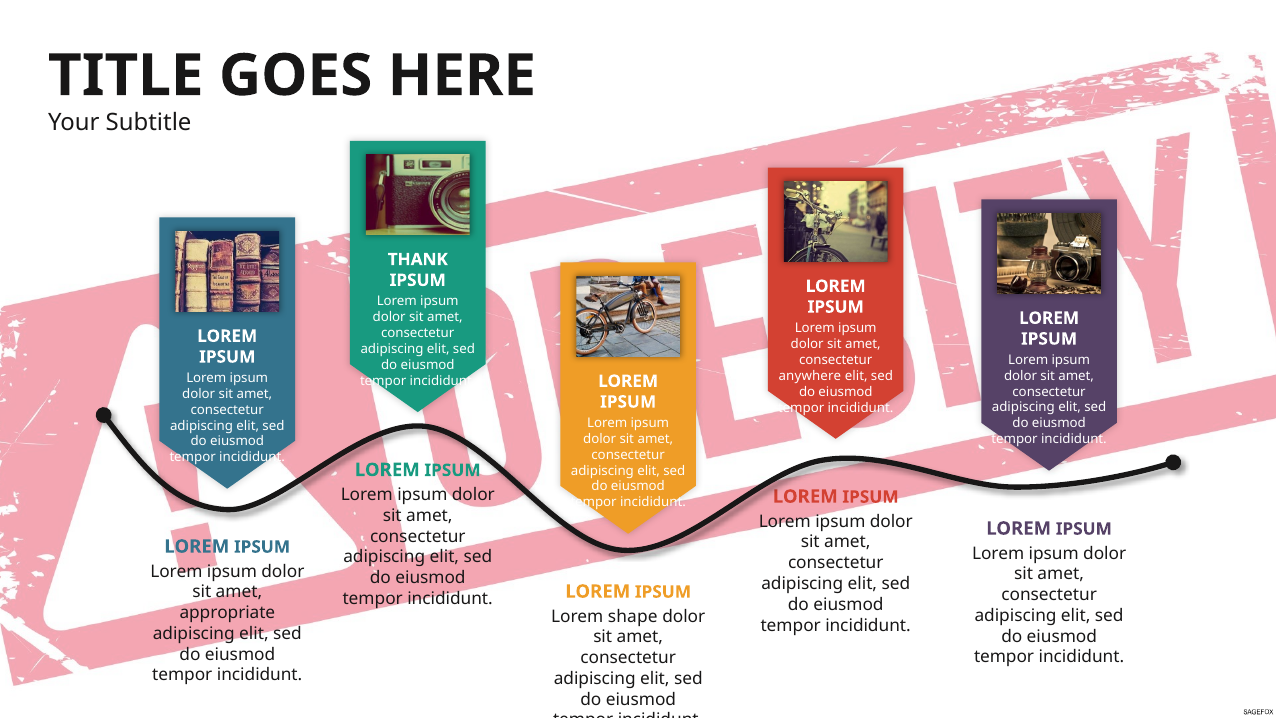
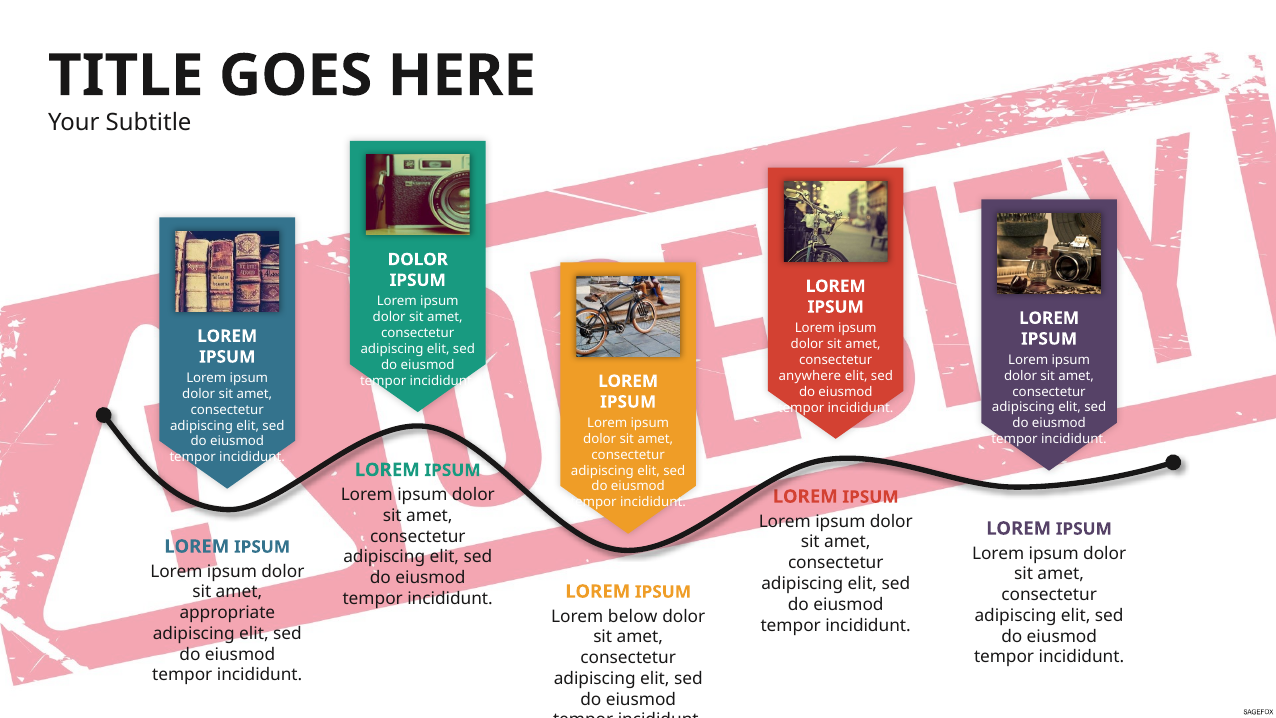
THANK at (418, 259): THANK -> DOLOR
shape: shape -> below
